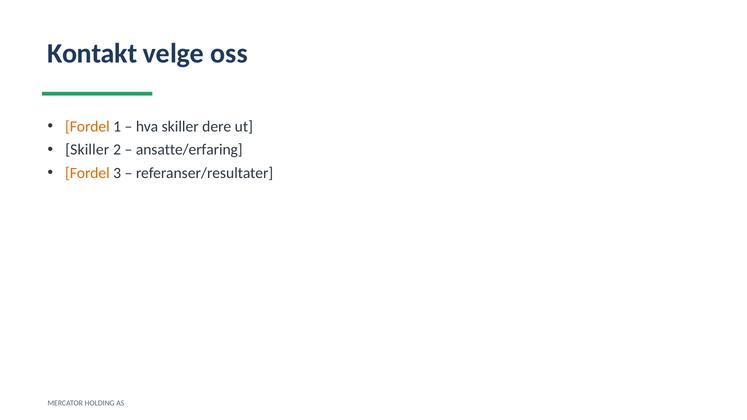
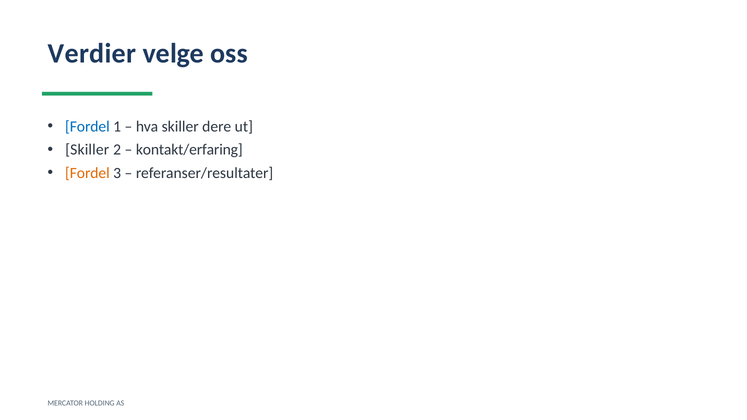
Kontakt: Kontakt -> Verdier
Fordel at (87, 127) colour: orange -> blue
ansatte/erfaring: ansatte/erfaring -> kontakt/erfaring
